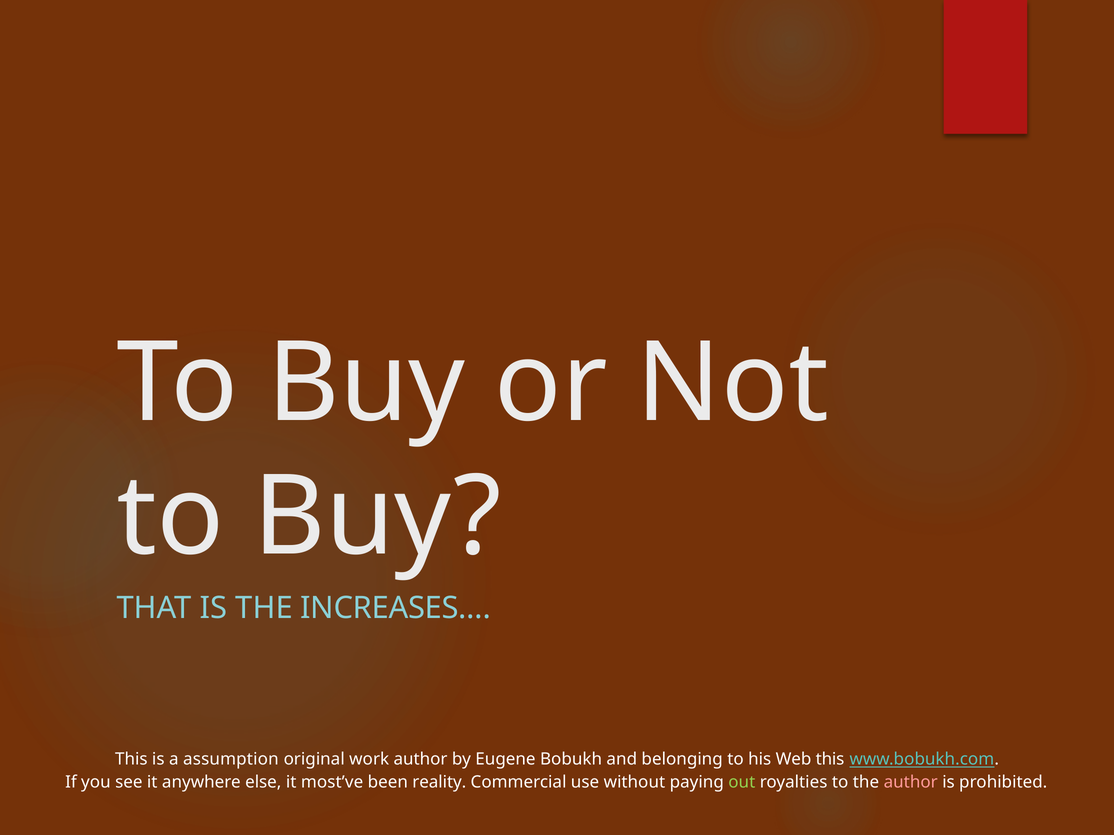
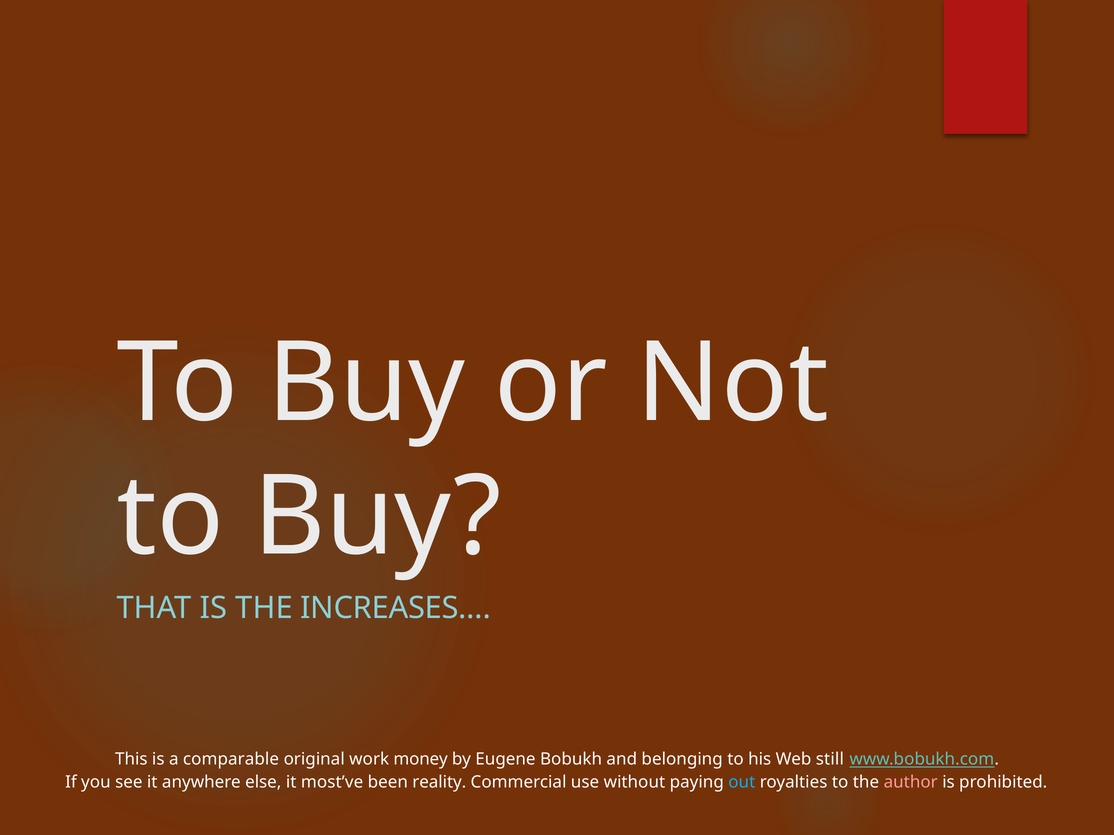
assumption: assumption -> comparable
work author: author -> money
Web this: this -> still
out colour: light green -> light blue
